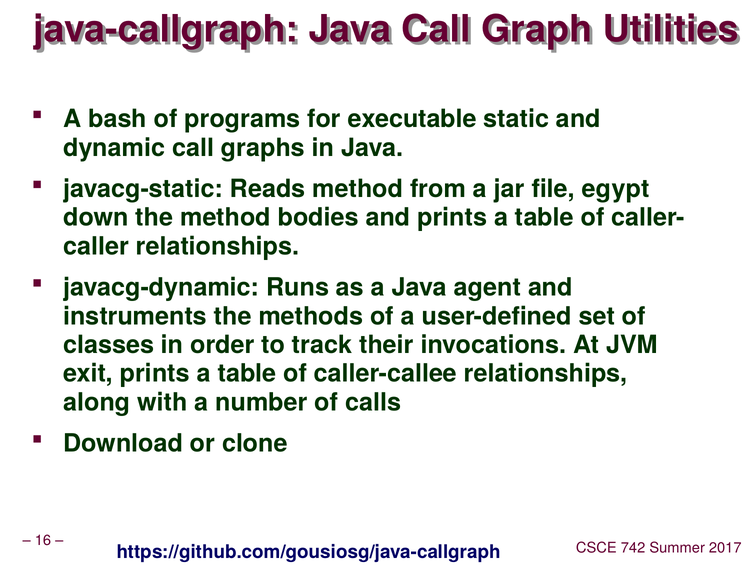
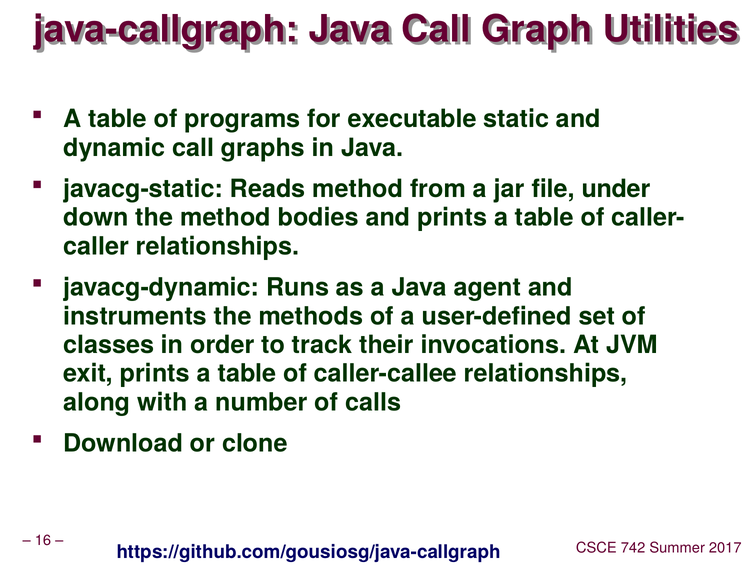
bash at (118, 119): bash -> table
egypt: egypt -> under
